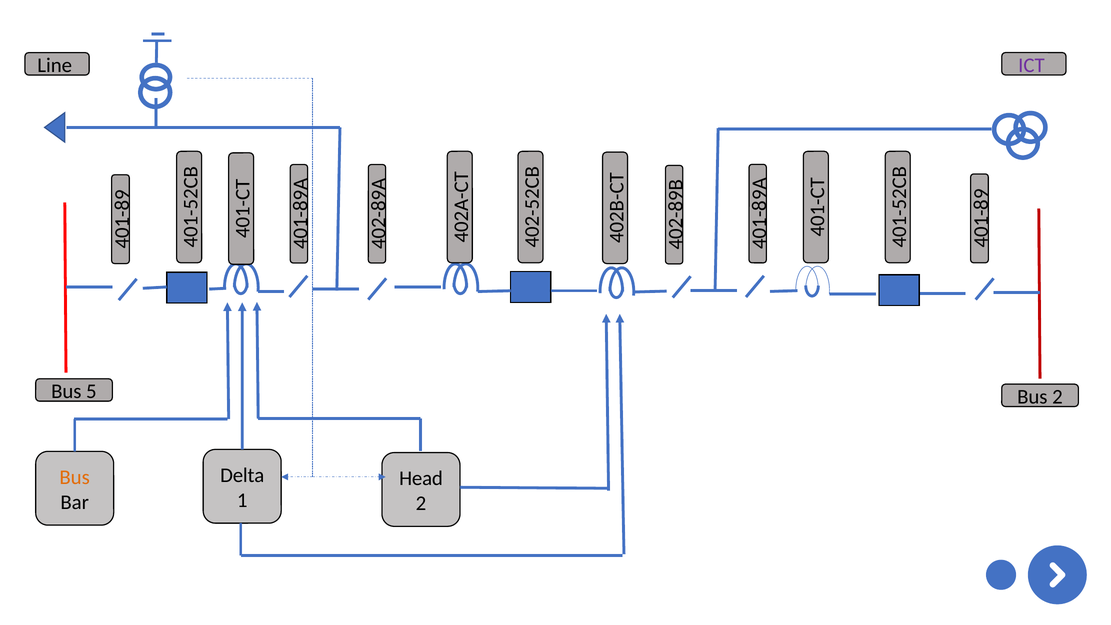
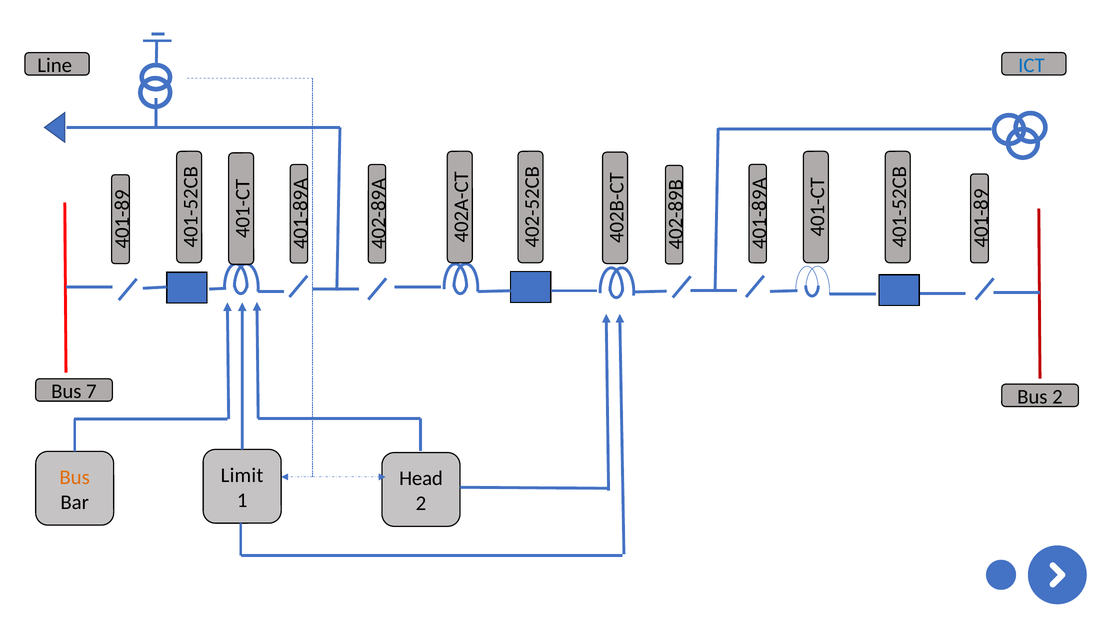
ICT colour: purple -> blue
Bus 5: 5 -> 7
Delta: Delta -> Limit
